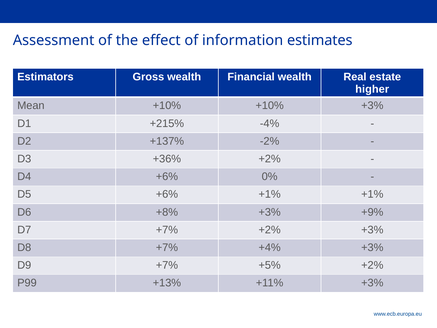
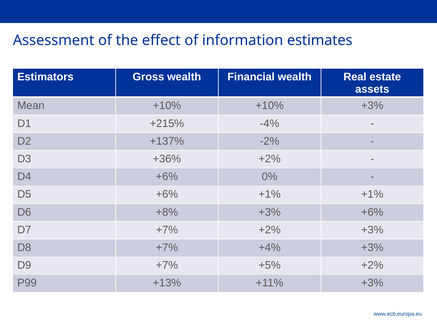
higher: higher -> assets
+3% +9%: +9% -> +6%
